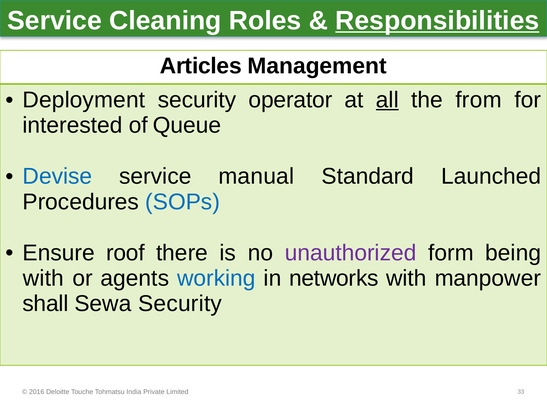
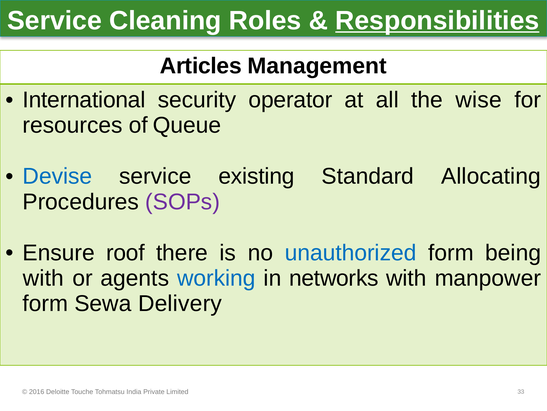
Deployment: Deployment -> International
all underline: present -> none
from: from -> wise
interested: interested -> resources
manual: manual -> existing
Launched: Launched -> Allocating
SOPs colour: blue -> purple
unauthorized colour: purple -> blue
shall at (45, 303): shall -> form
Sewa Security: Security -> Delivery
